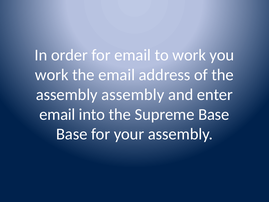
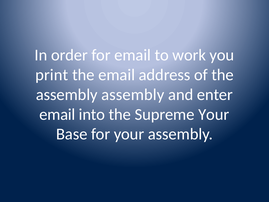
work at (52, 75): work -> print
Supreme Base: Base -> Your
